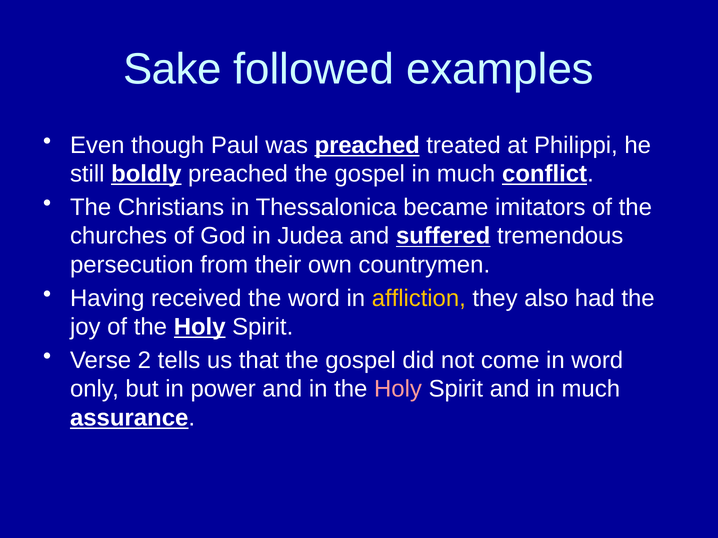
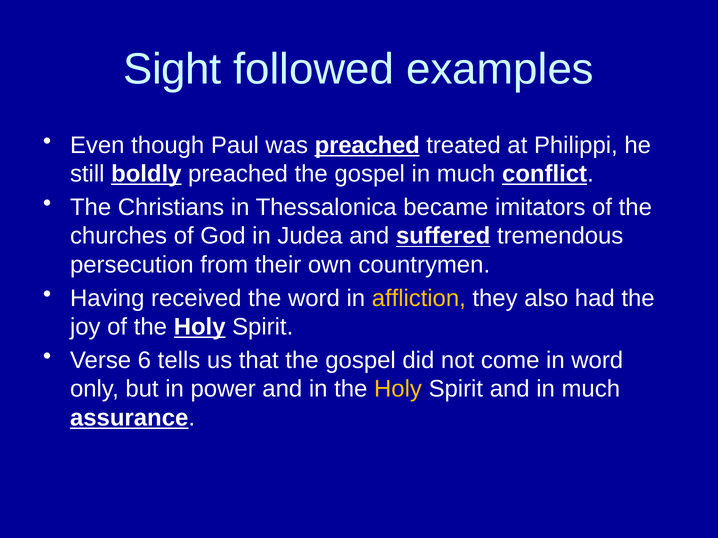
Sake: Sake -> Sight
2: 2 -> 6
Holy at (398, 389) colour: pink -> yellow
